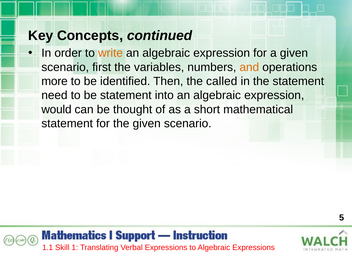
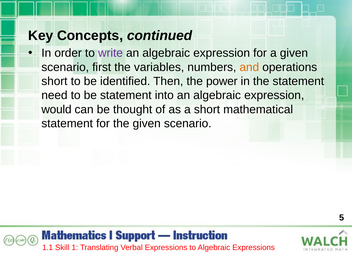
write colour: orange -> purple
more at (55, 81): more -> short
called: called -> power
